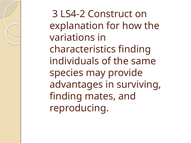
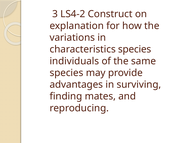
characteristics finding: finding -> species
